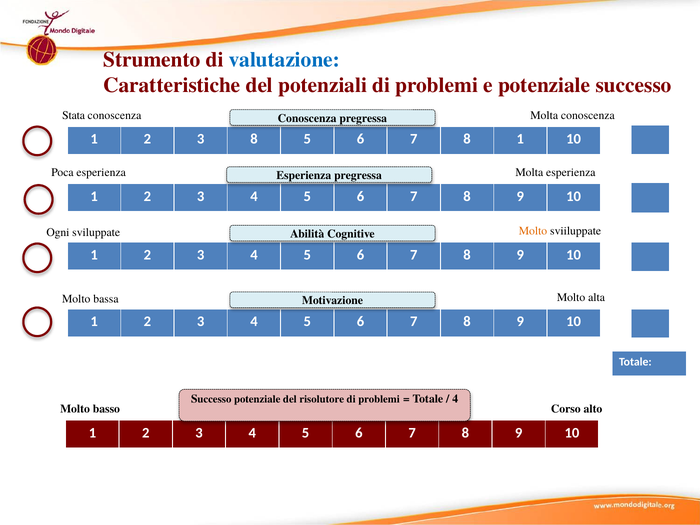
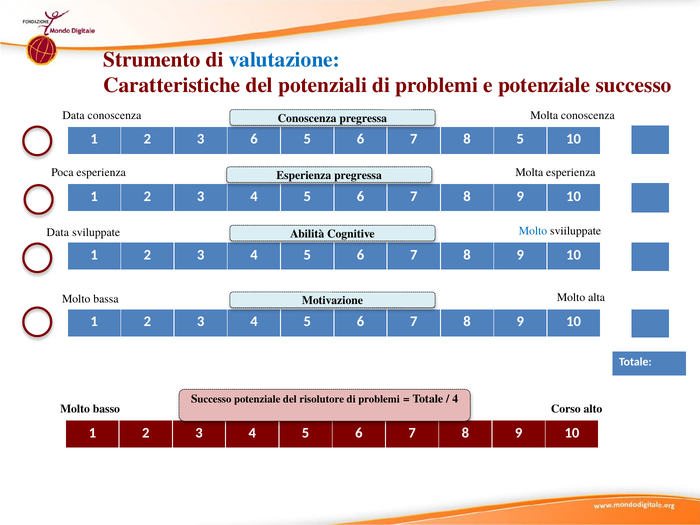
Stata at (74, 115): Stata -> Data
3 8: 8 -> 6
8 1: 1 -> 5
Molto at (533, 231) colour: orange -> blue
Ogni at (58, 232): Ogni -> Data
